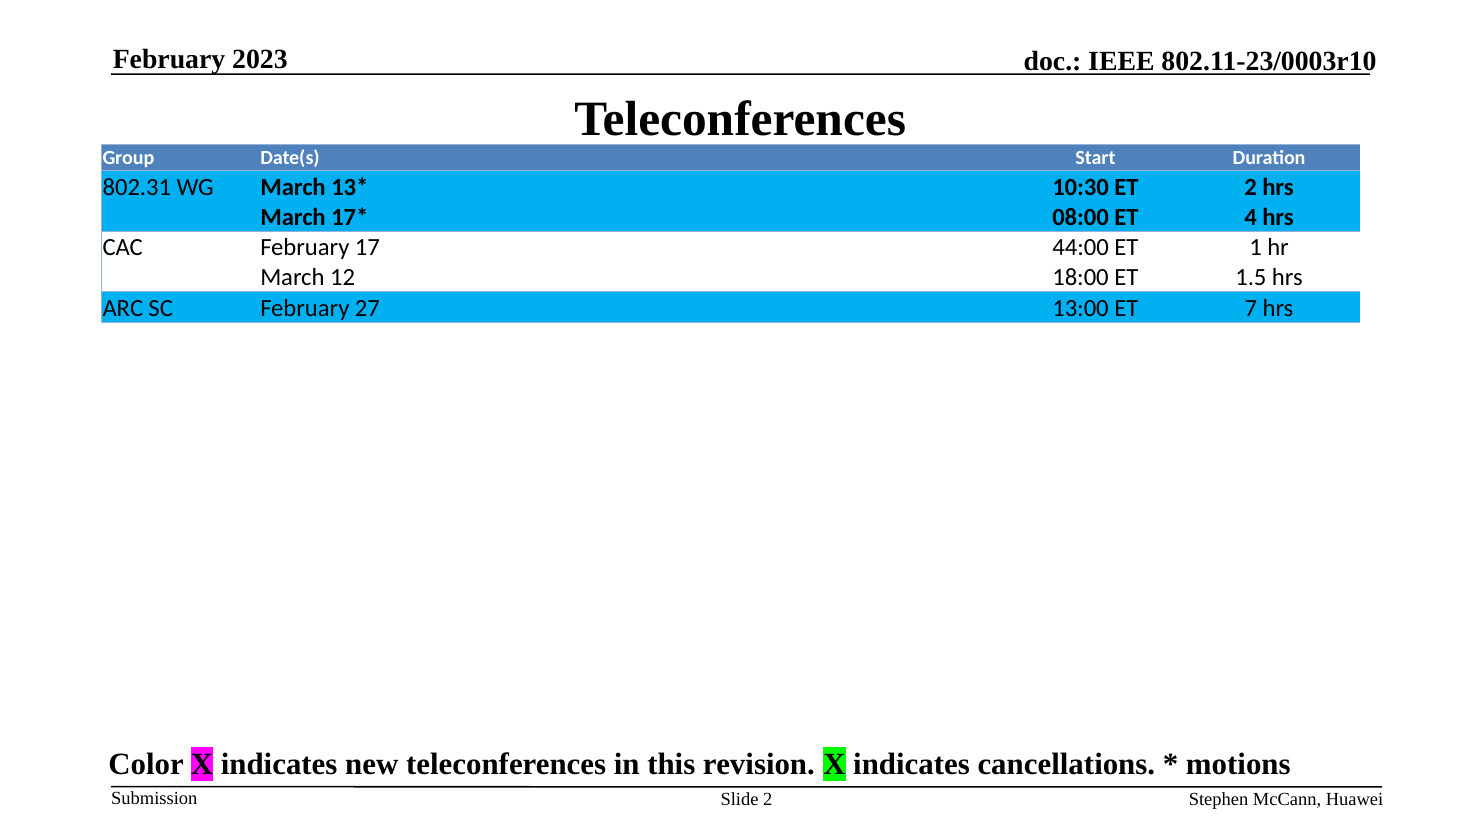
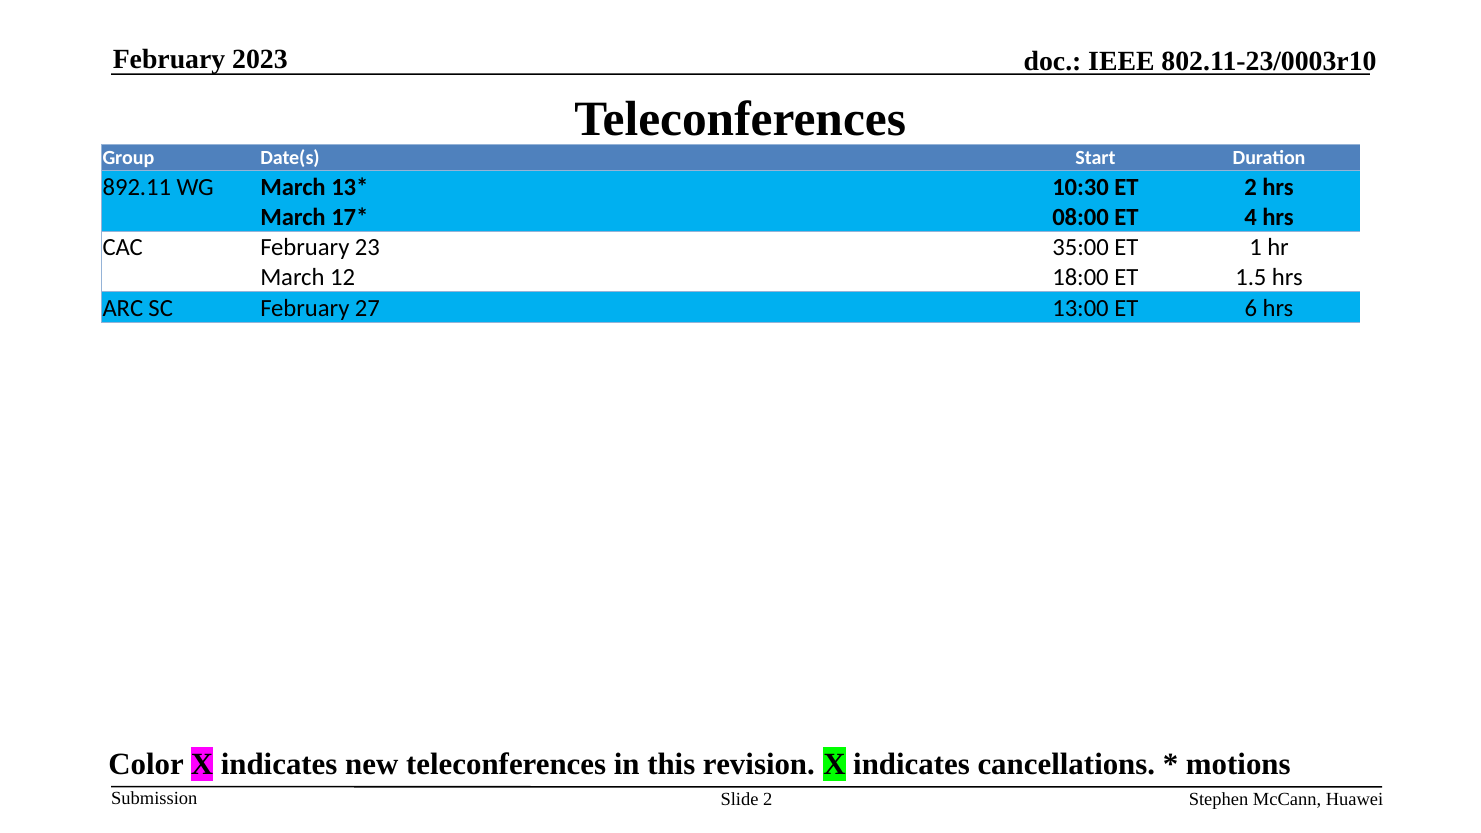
802.31: 802.31 -> 892.11
17: 17 -> 23
44:00: 44:00 -> 35:00
7: 7 -> 6
